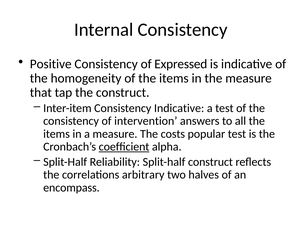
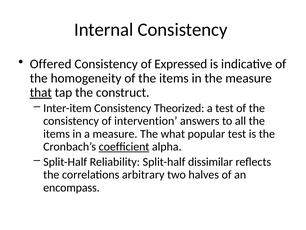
Positive: Positive -> Offered
that underline: none -> present
Consistency Indicative: Indicative -> Theorized
costs: costs -> what
Split-half construct: construct -> dissimilar
